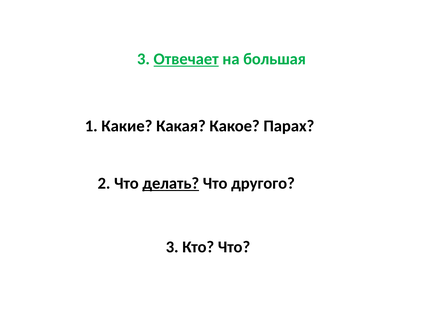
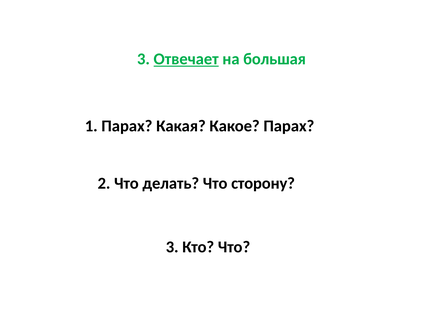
1 Какие: Какие -> Парах
делать underline: present -> none
другого: другого -> сторону
